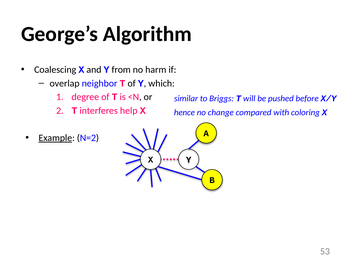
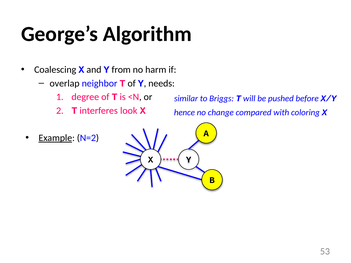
which: which -> needs
help: help -> look
